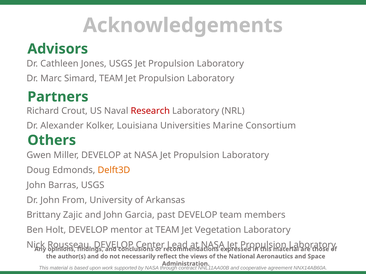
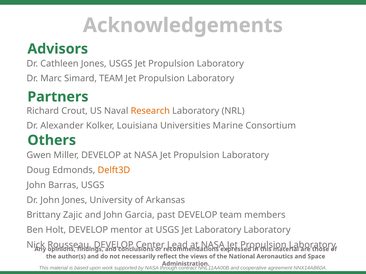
Research colour: red -> orange
John From: From -> Jones
at TEAM: TEAM -> USGS
Jet Vegetation: Vegetation -> Laboratory
